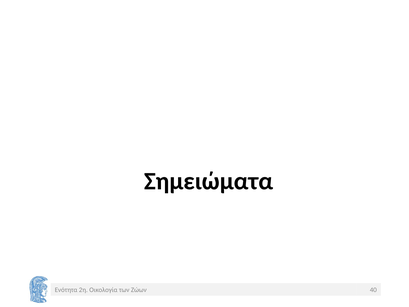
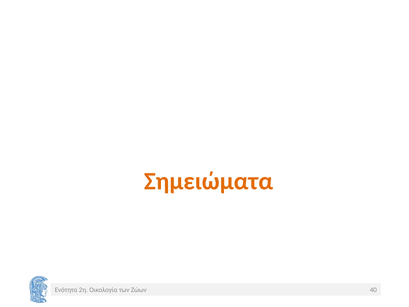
Σημειώματα colour: black -> orange
